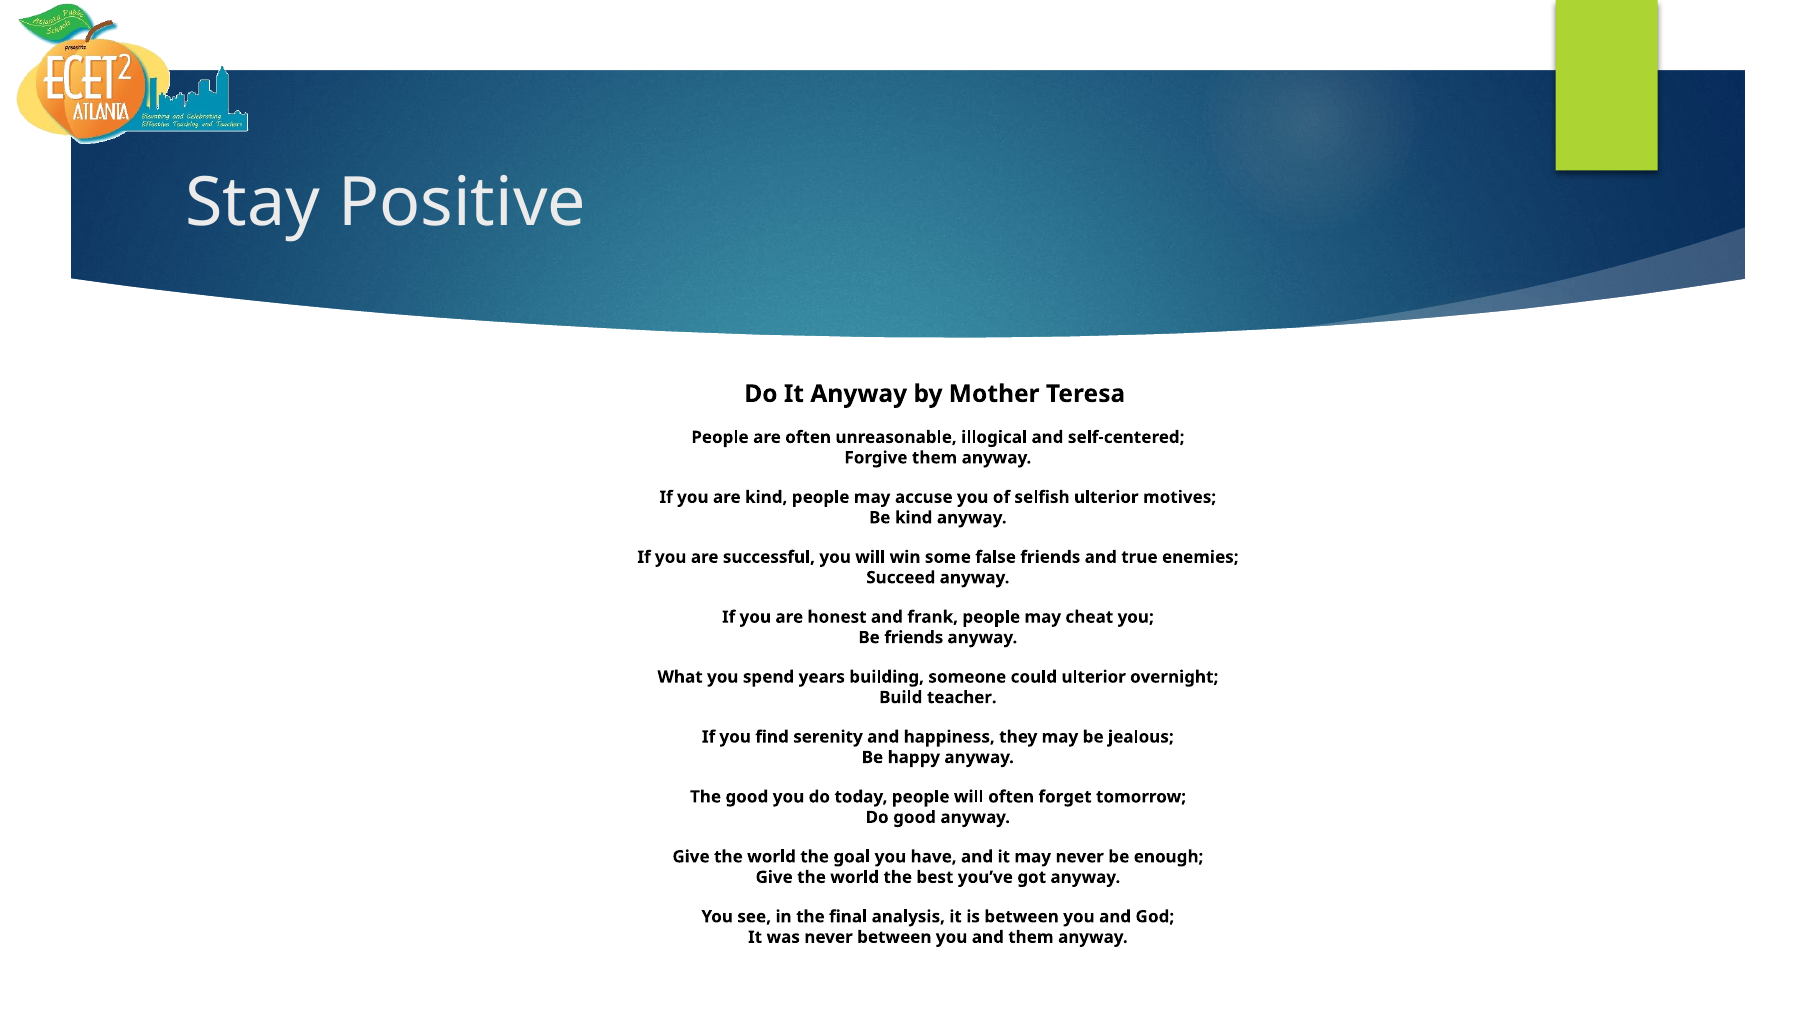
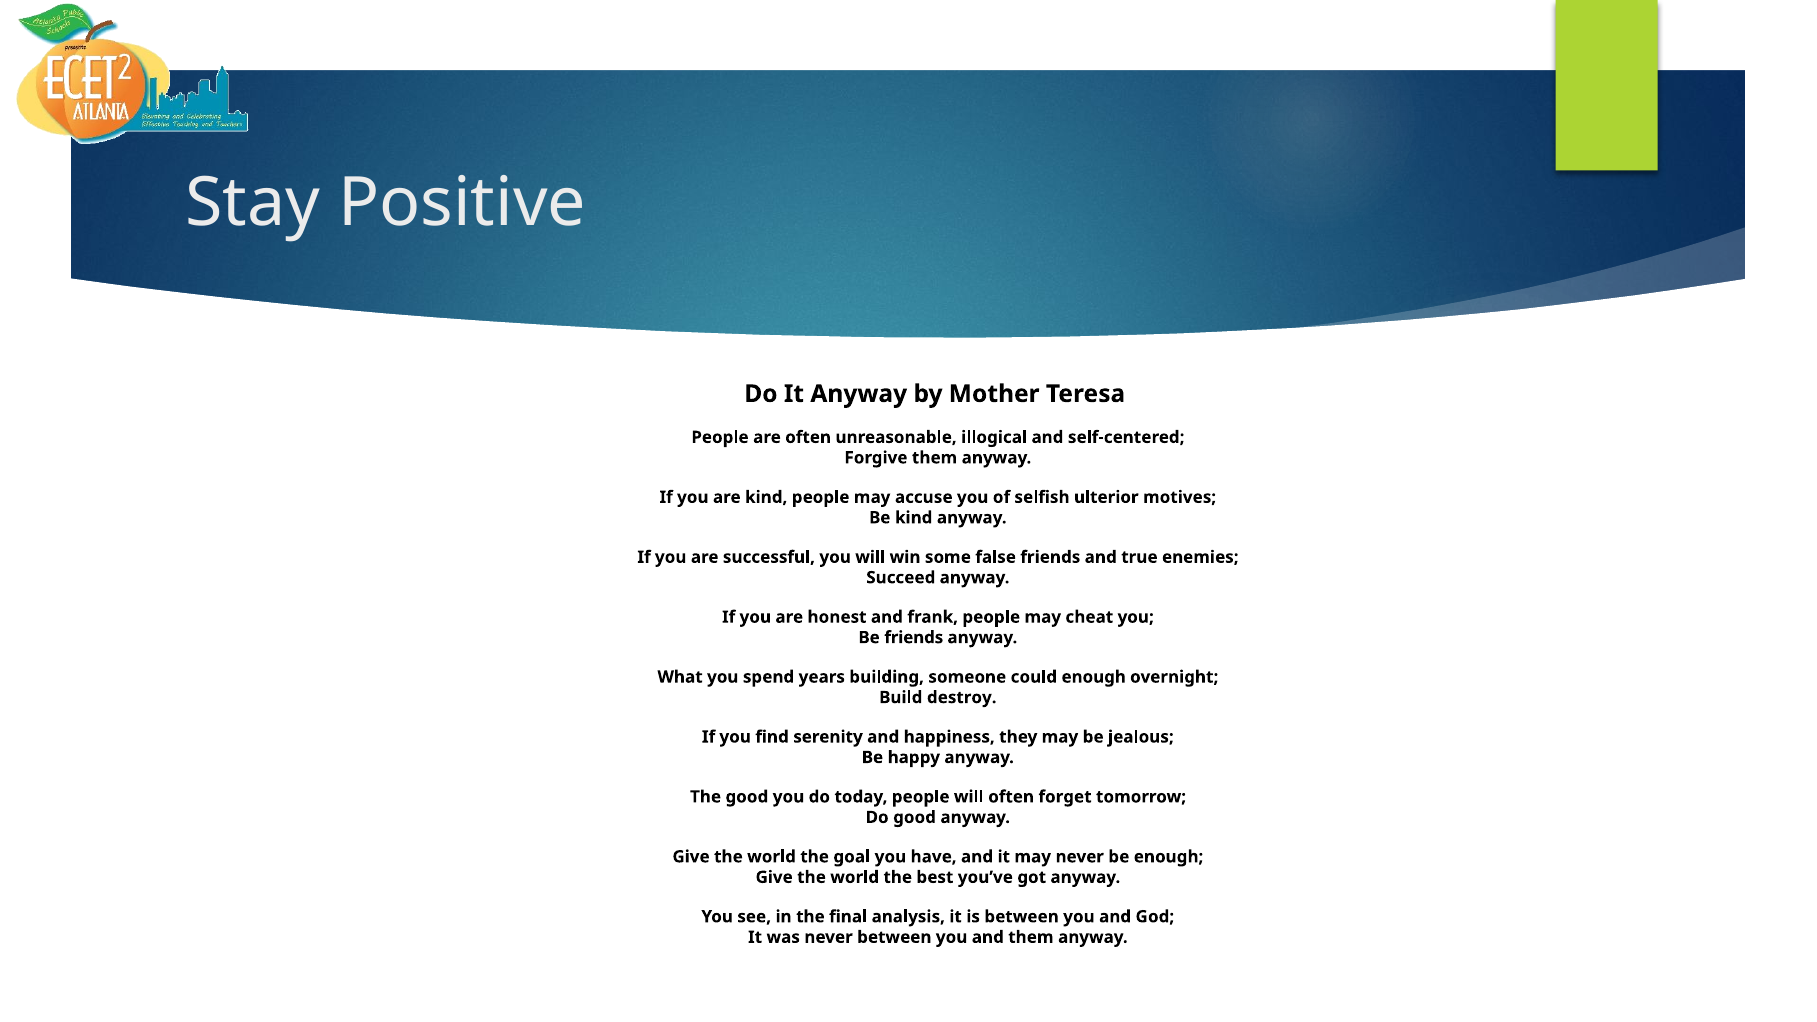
could ulterior: ulterior -> enough
teacher: teacher -> destroy
